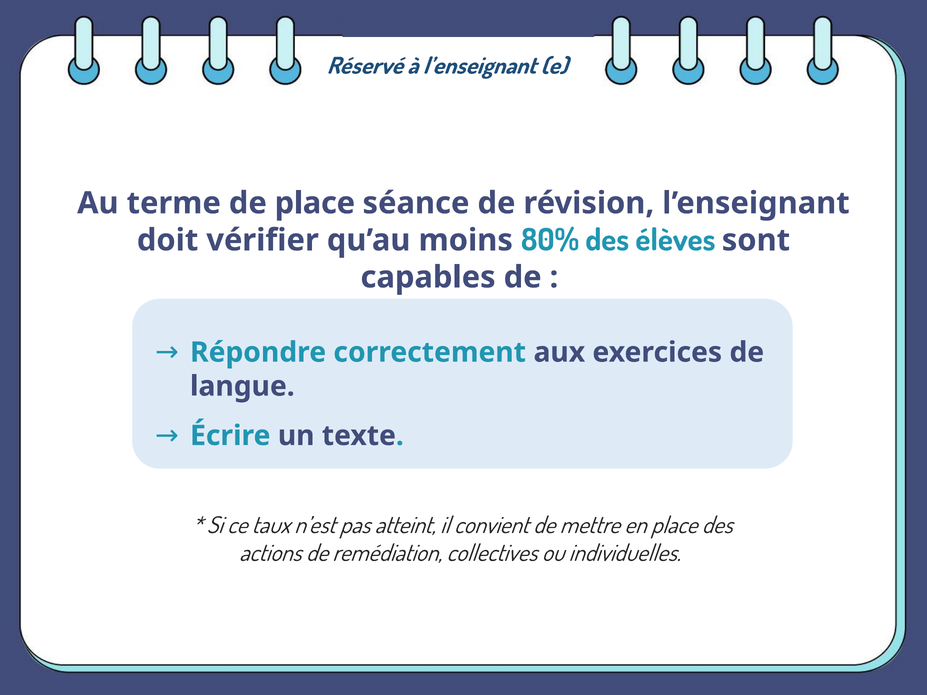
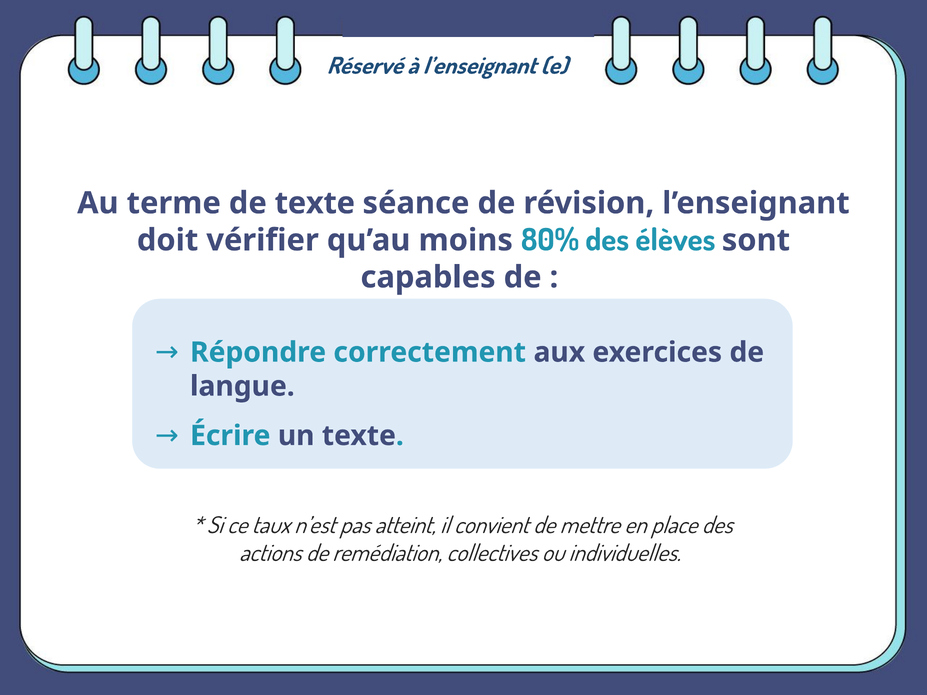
de place: place -> texte
